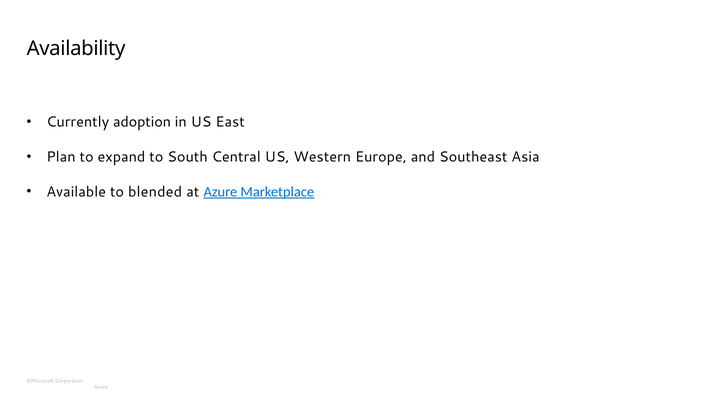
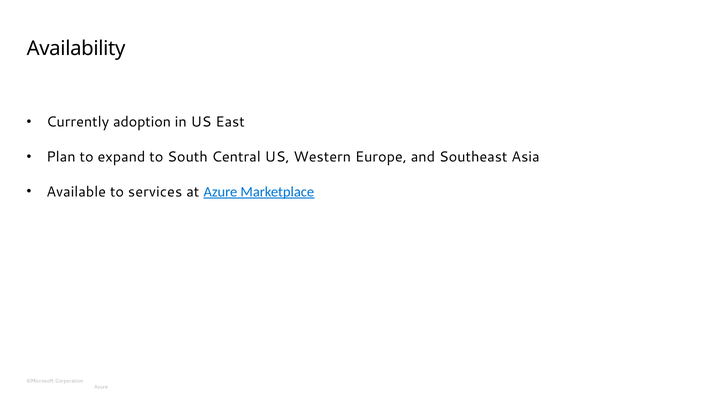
blended: blended -> services
